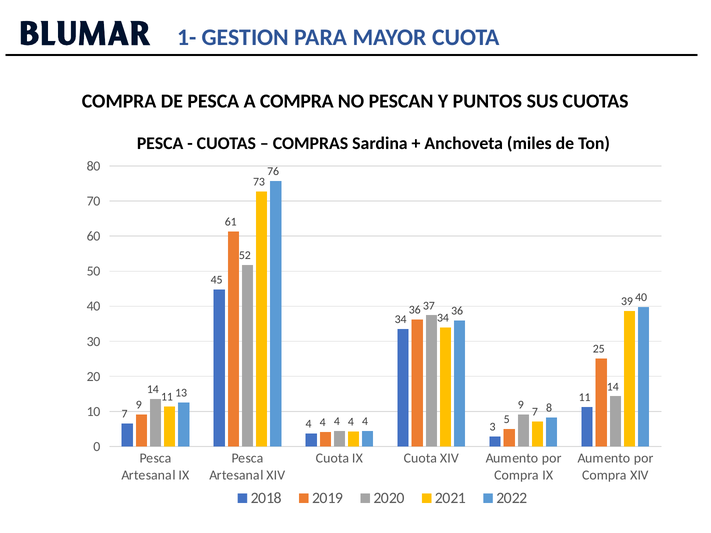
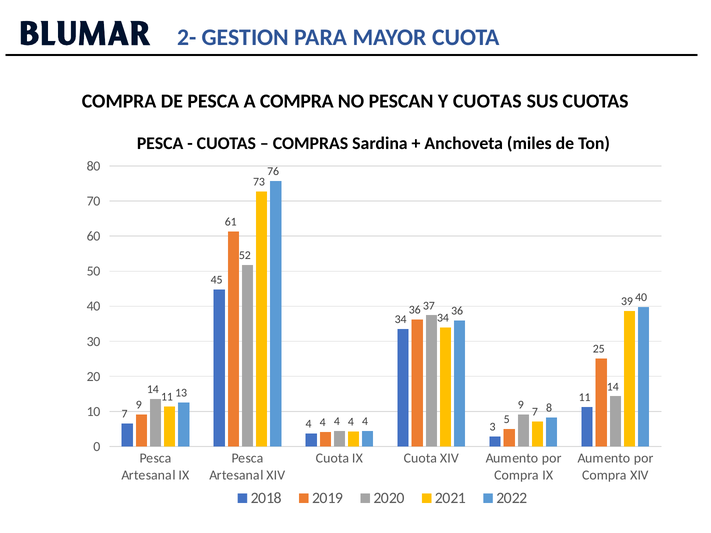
1-: 1- -> 2-
Y PUNTOS: PUNTOS -> CUOTAS
